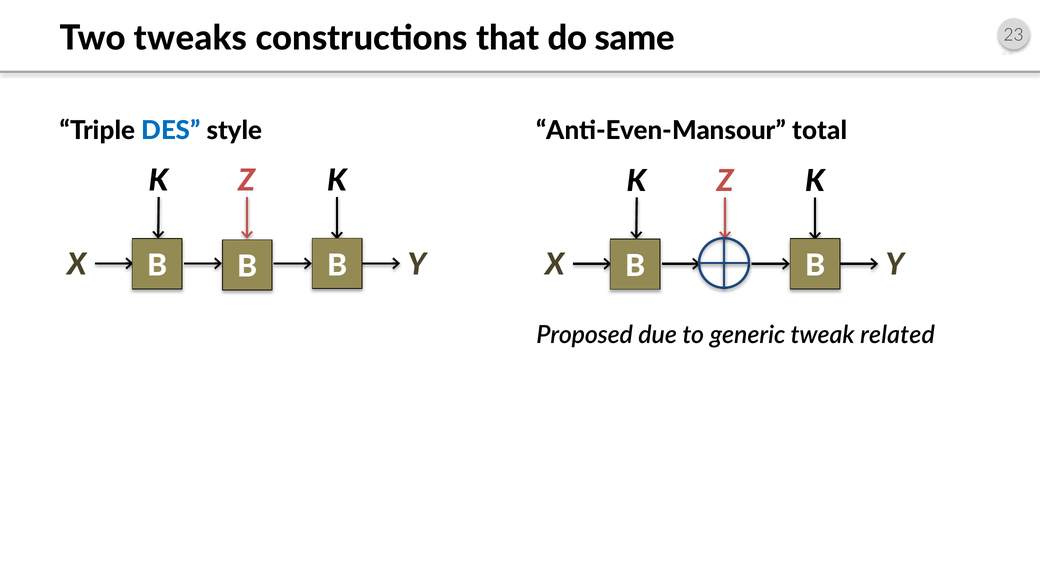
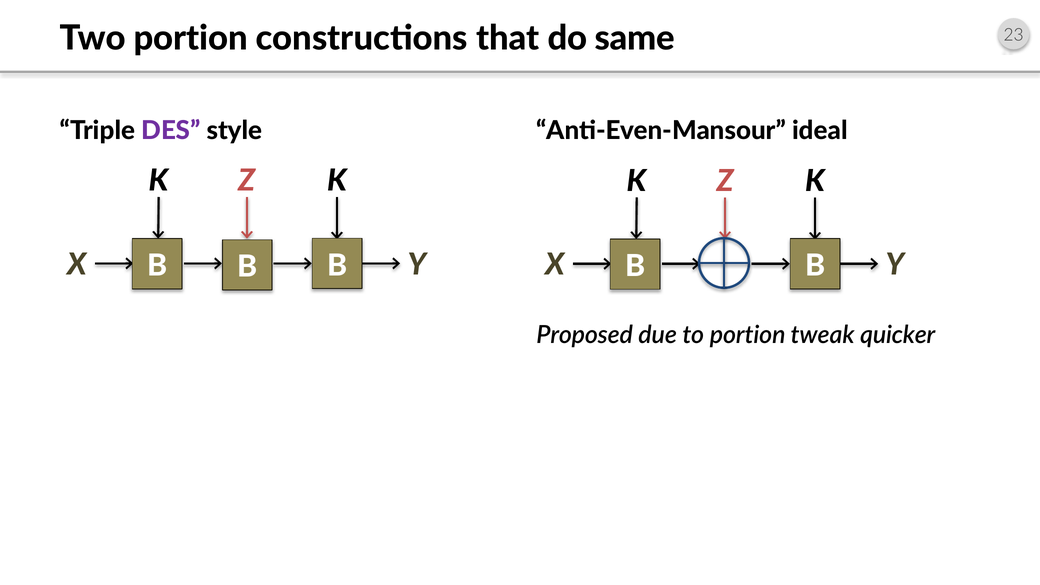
Two tweaks: tweaks -> portion
DES colour: blue -> purple
total: total -> ideal
to generic: generic -> portion
related: related -> quicker
